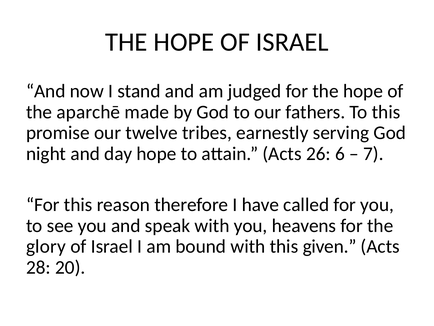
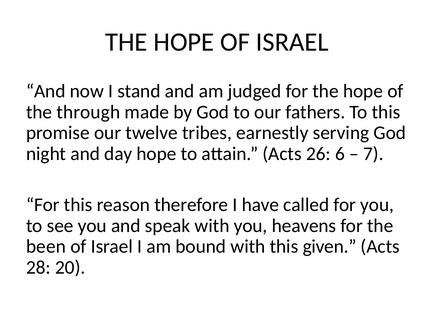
aparchē: aparchē -> through
glory: glory -> been
